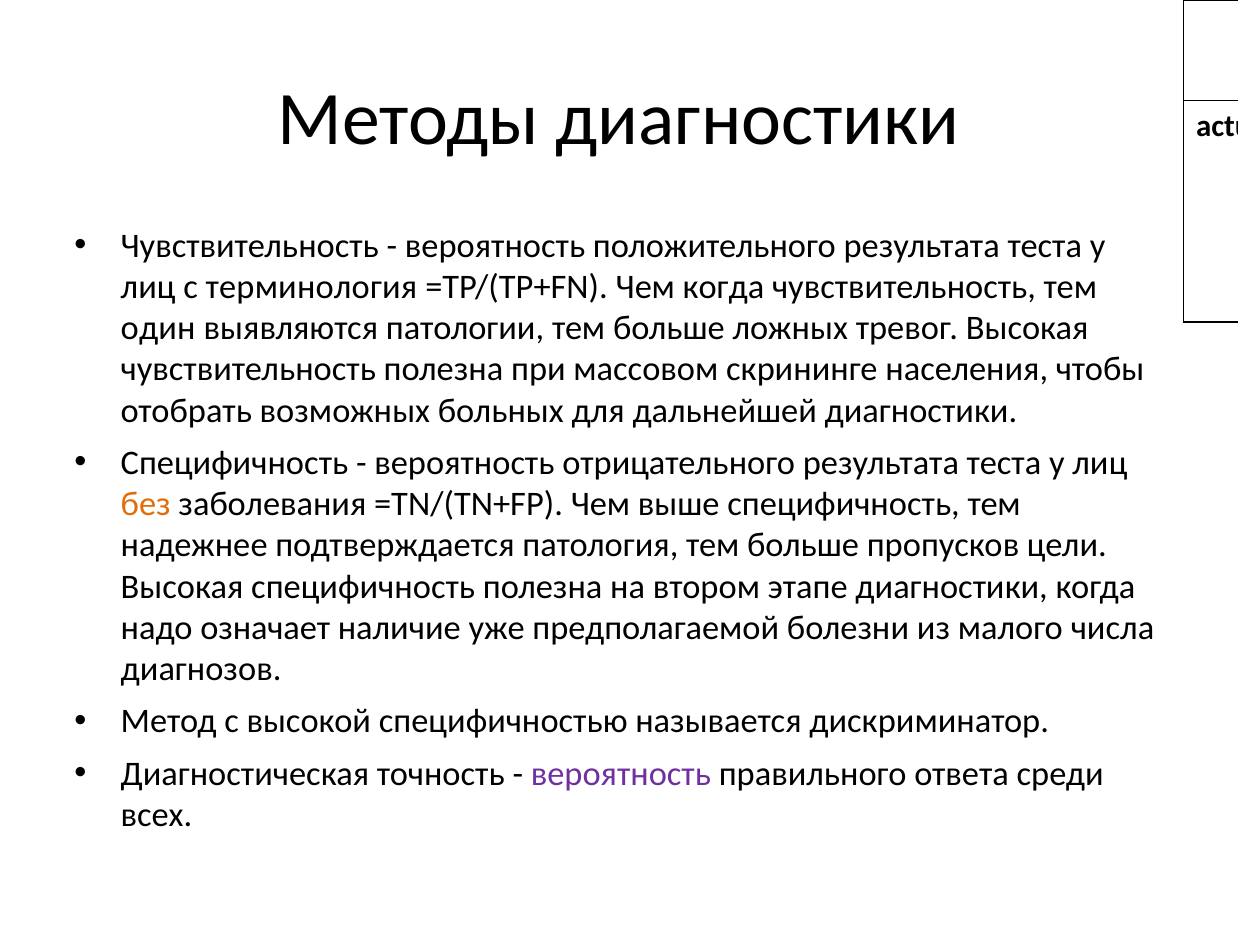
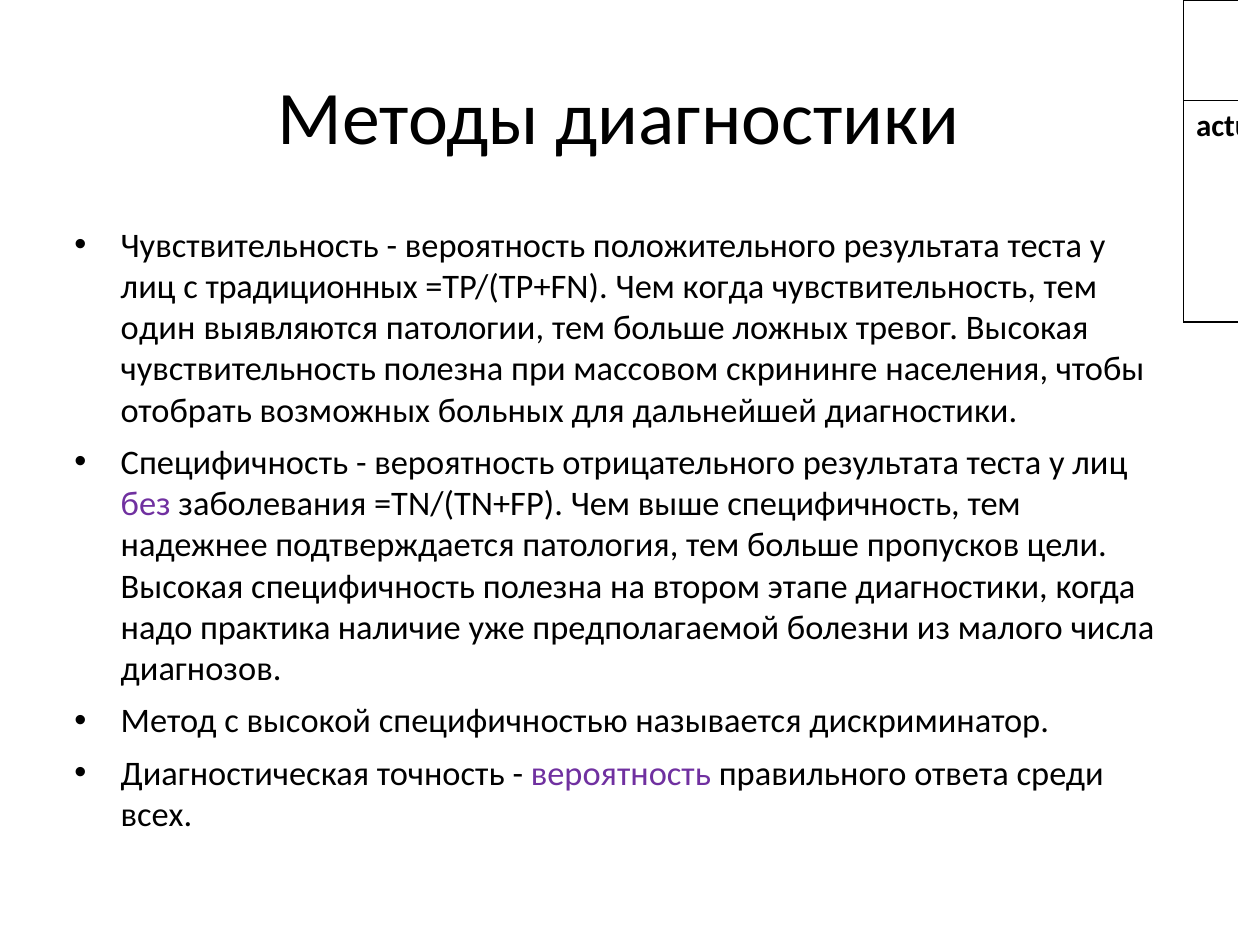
терминология: терминология -> традиционных
без colour: orange -> purple
означает: означает -> практика
